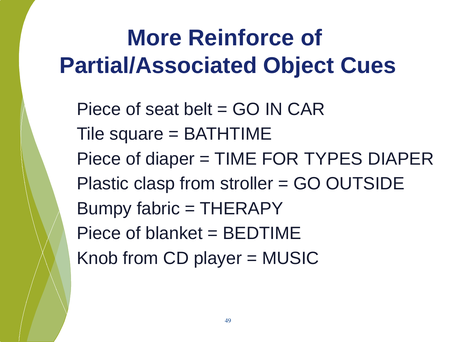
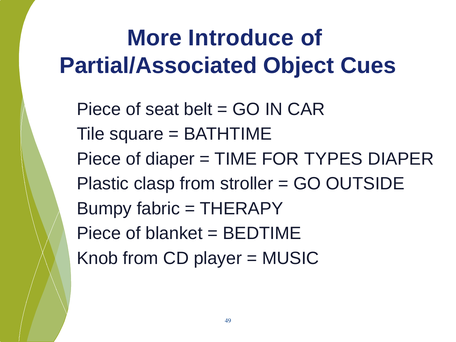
Reinforce: Reinforce -> Introduce
